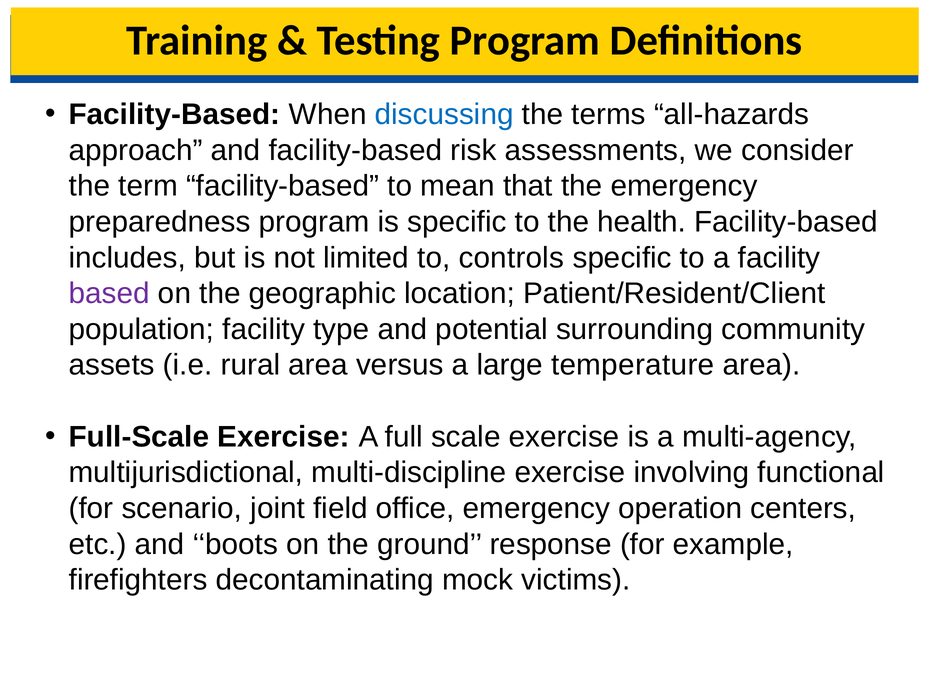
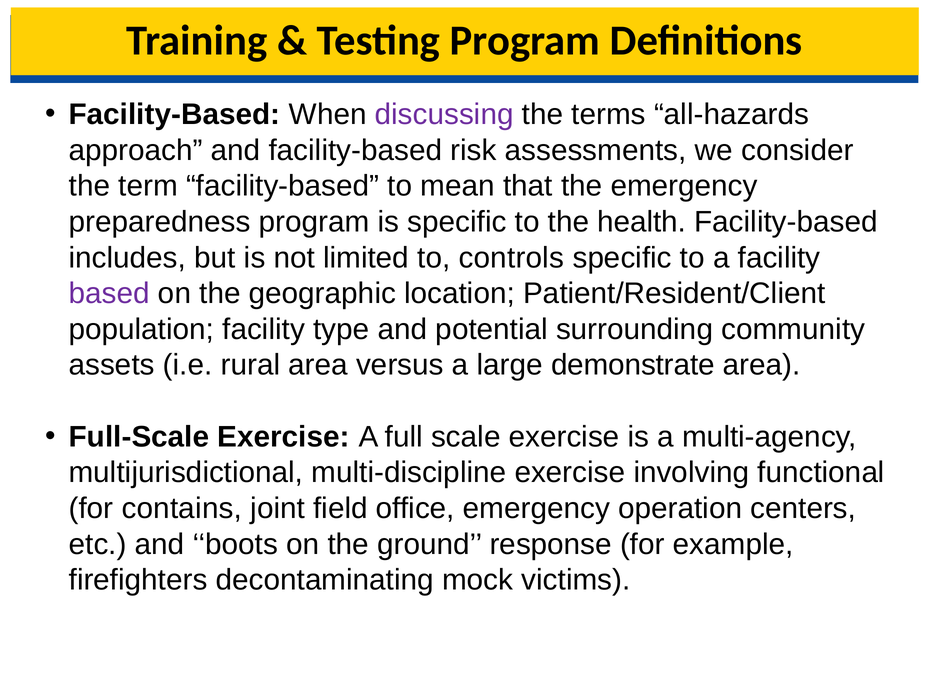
discussing colour: blue -> purple
temperature: temperature -> demonstrate
scenario: scenario -> contains
